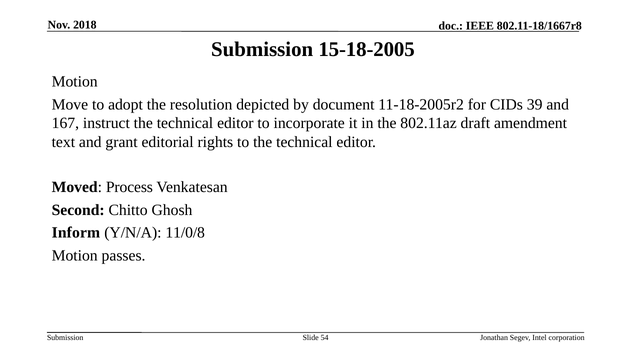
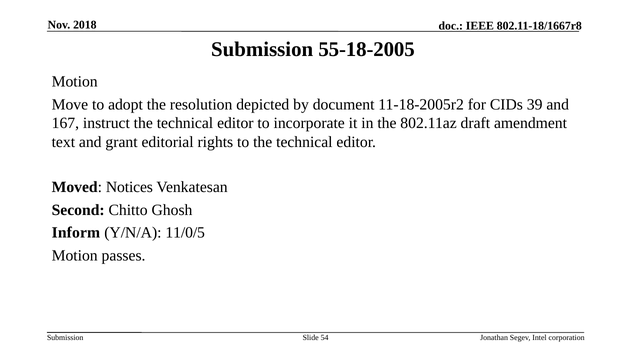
15-18-2005: 15-18-2005 -> 55-18-2005
Process: Process -> Notices
11/0/8: 11/0/8 -> 11/0/5
